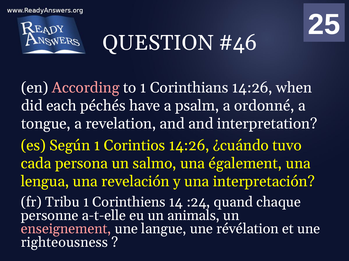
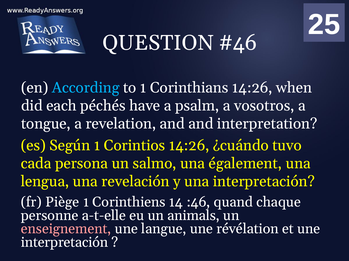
According colour: pink -> light blue
ordonné: ordonné -> vosotros
Tribu: Tribu -> Piège
:24: :24 -> :46
righteousness at (64, 243): righteousness -> interpretación
